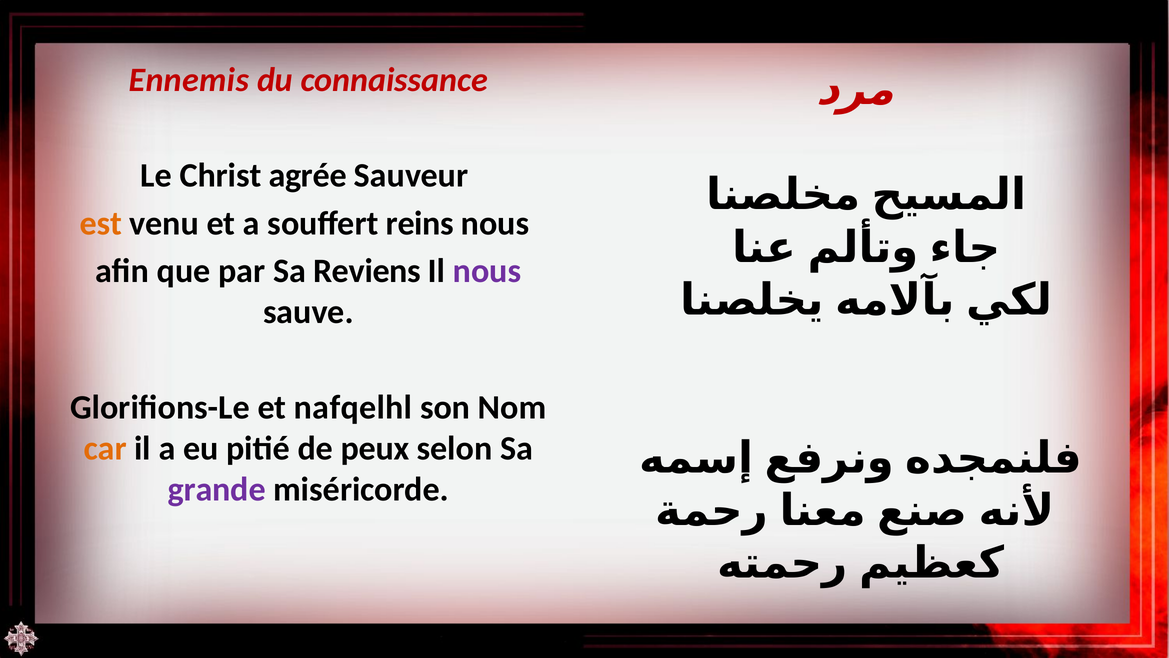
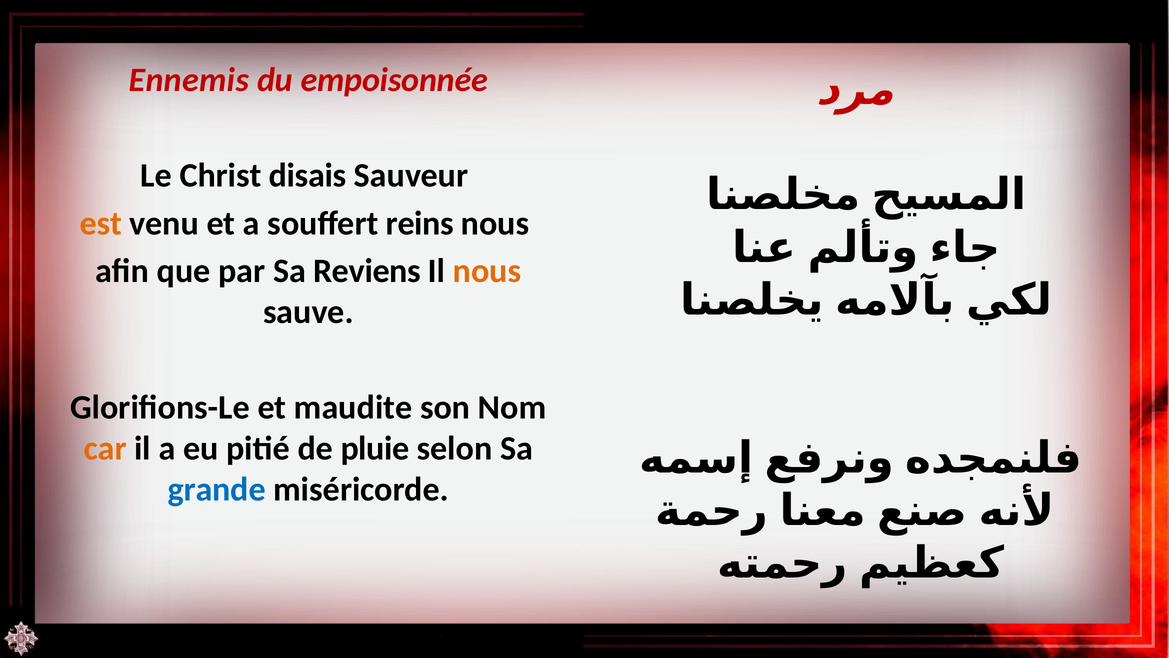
connaissance: connaissance -> empoisonnée
agrée: agrée -> disais
nous at (487, 271) colour: purple -> orange
nafqelhl: nafqelhl -> maudite
peux: peux -> pluie
grande colour: purple -> blue
